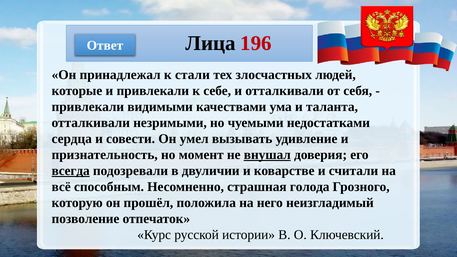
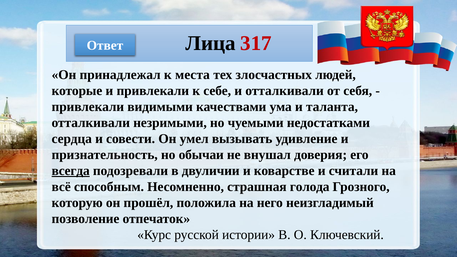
196: 196 -> 317
стали: стали -> места
момент: момент -> обычаи
внушал underline: present -> none
